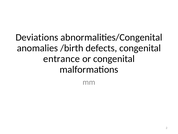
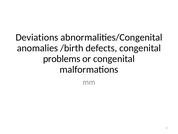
entrance: entrance -> problems
